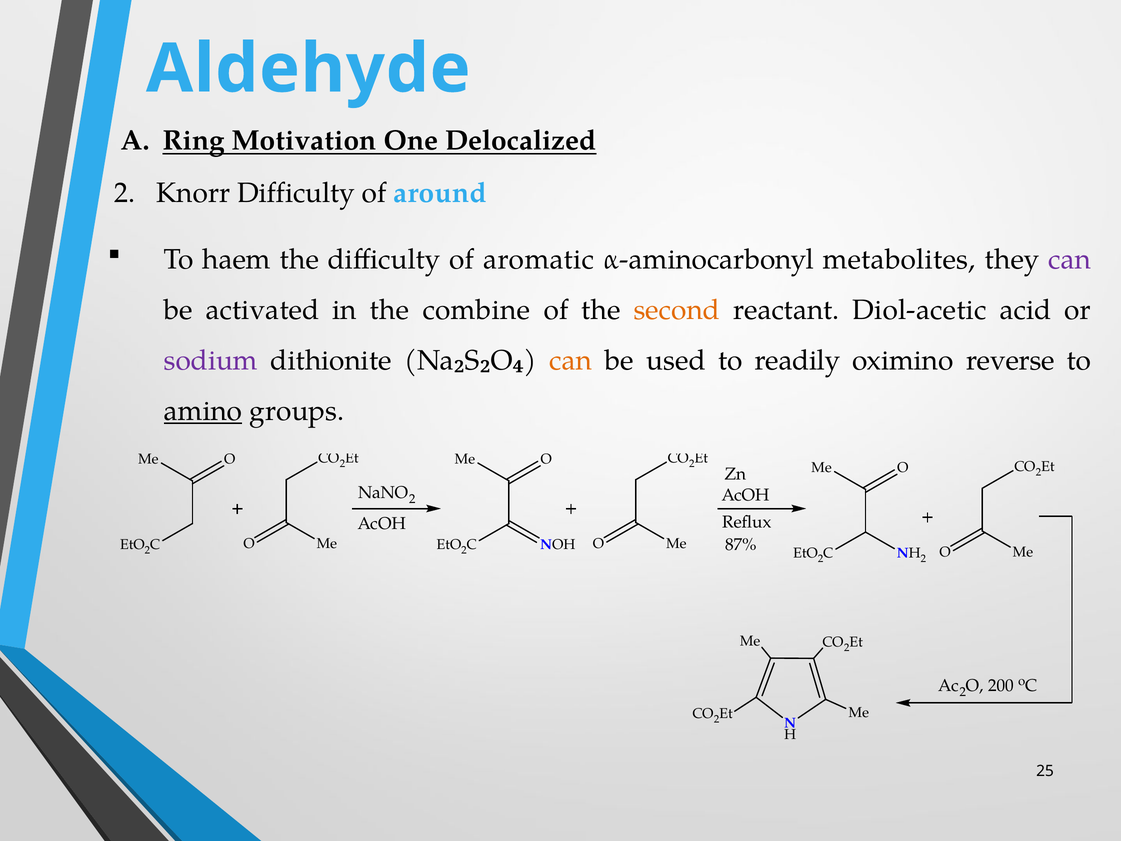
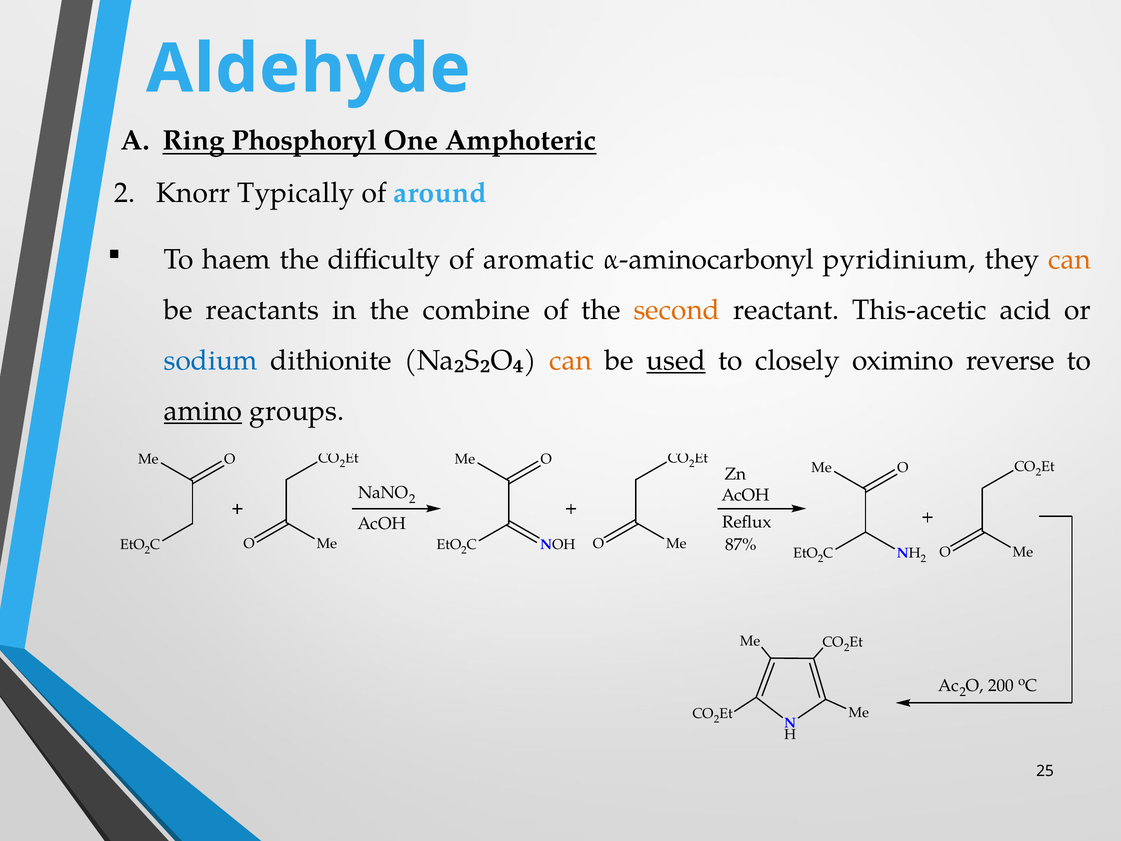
Motivation: Motivation -> Phosphoryl
Delocalized: Delocalized -> Amphoteric
Knorr Difficulty: Difficulty -> Typically
metabolites: metabolites -> pyridinium
can at (1069, 260) colour: purple -> orange
activated: activated -> reactants
Diol-acetic: Diol-acetic -> This-acetic
sodium colour: purple -> blue
used underline: none -> present
readily: readily -> closely
